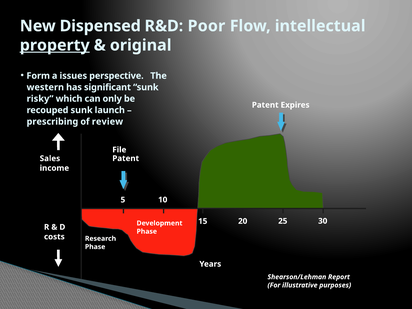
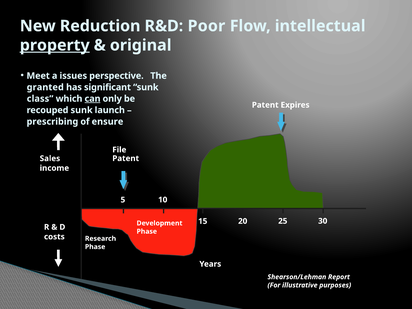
Dispensed: Dispensed -> Reduction
Form: Form -> Meet
western: western -> granted
risky: risky -> class
can underline: none -> present
review: review -> ensure
